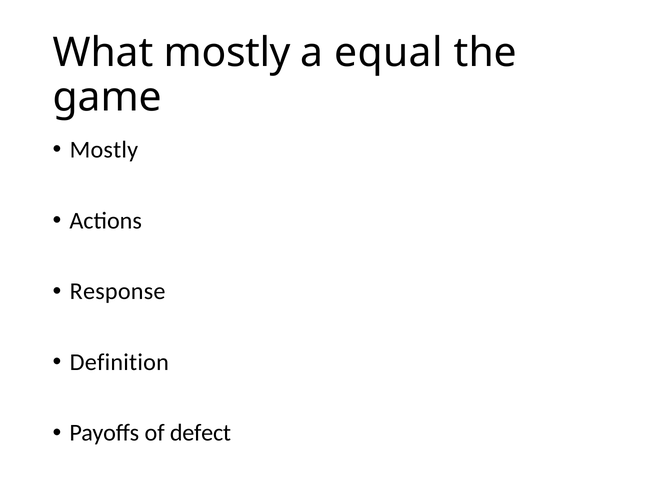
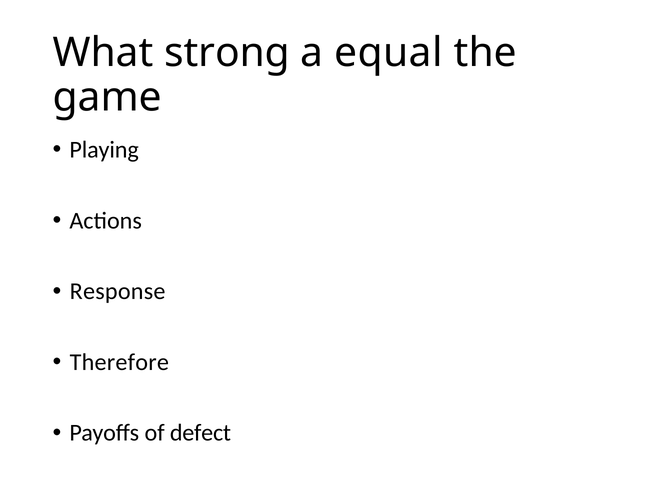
What mostly: mostly -> strong
Mostly at (104, 150): Mostly -> Playing
Definition: Definition -> Therefore
